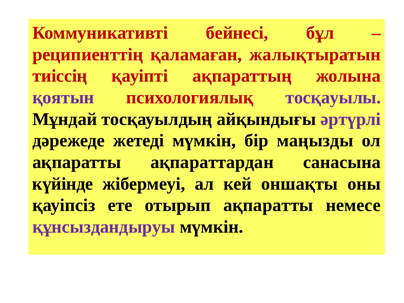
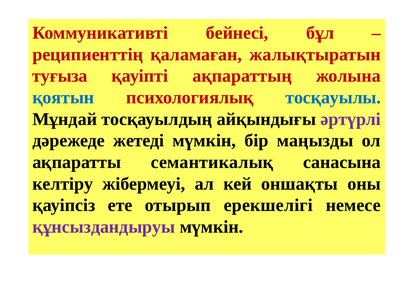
тиіссің: тиіссің -> туғыза
қоятын colour: purple -> blue
тосқауылы colour: purple -> blue
ақпараттардан: ақпараттардан -> семантикалық
күйінде: күйінде -> келтіру
отырып ақпаратты: ақпаратты -> ерекшелігі
